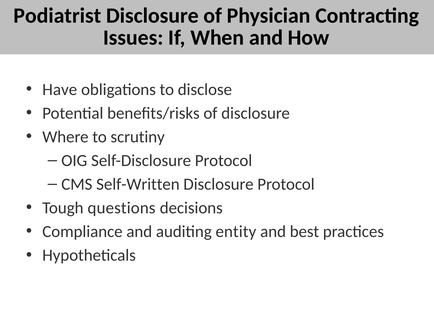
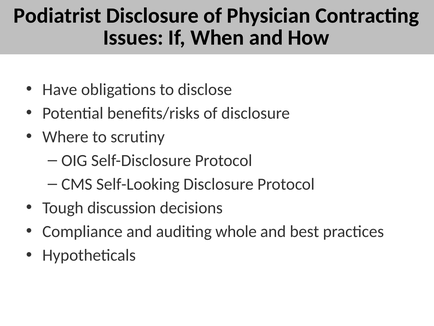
Self-Written: Self-Written -> Self-Looking
questions: questions -> discussion
entity: entity -> whole
